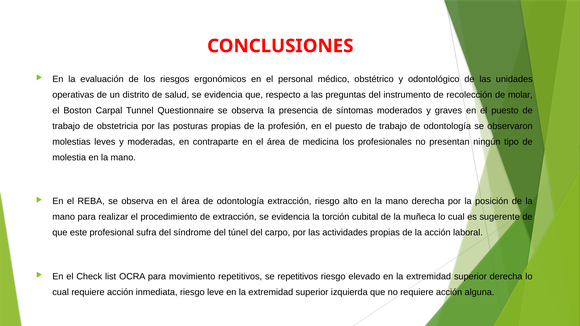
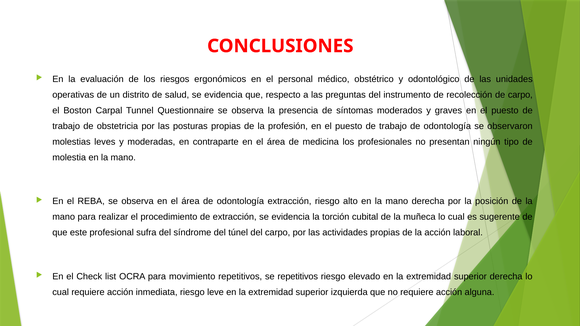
de molar: molar -> carpo
